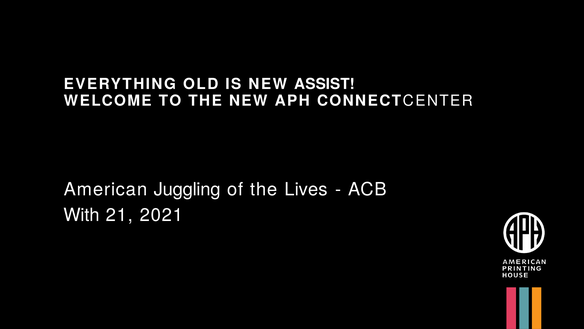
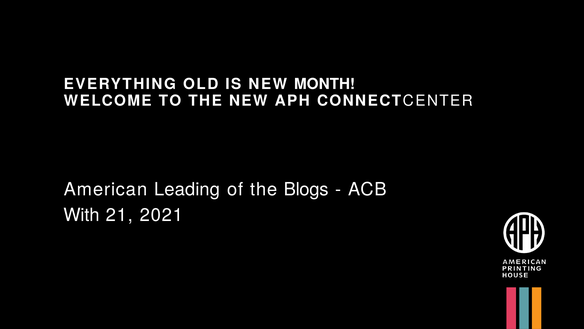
ASSIST: ASSIST -> MONTH
Juggling: Juggling -> Leading
Lives: Lives -> Blogs
